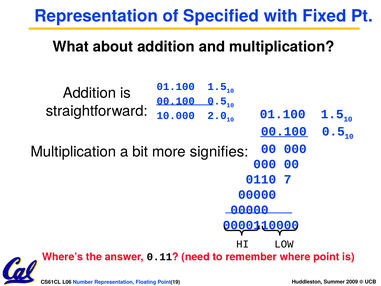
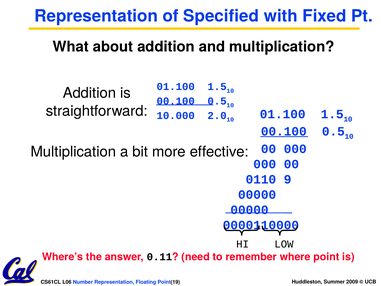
signifies: signifies -> effective
7: 7 -> 9
